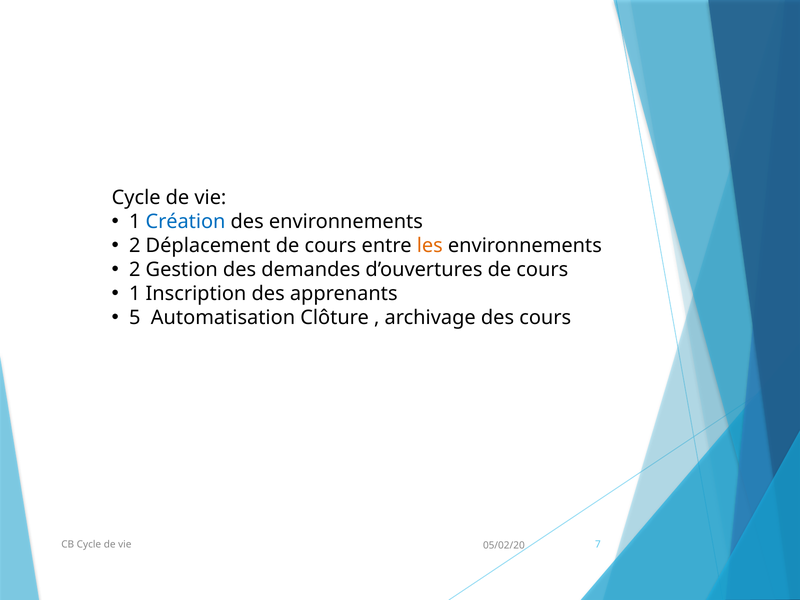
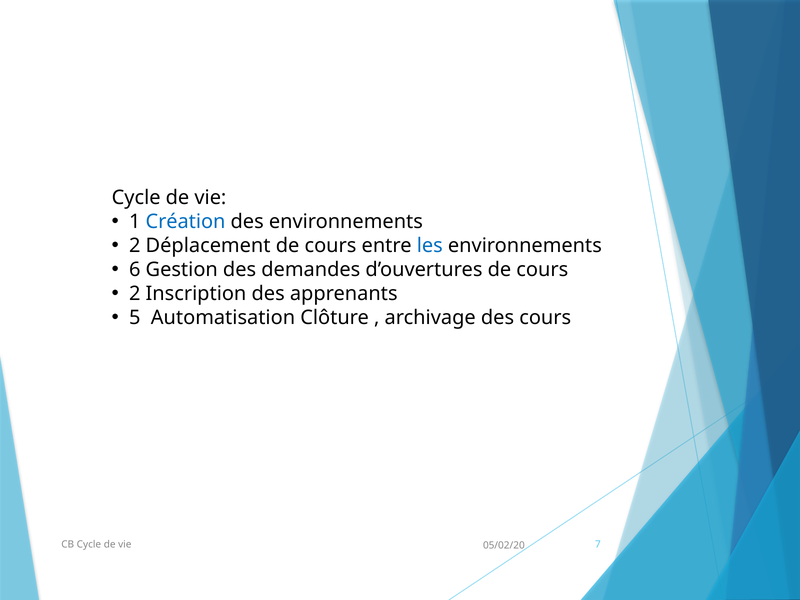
les colour: orange -> blue
2 at (135, 270): 2 -> 6
1 at (135, 294): 1 -> 2
